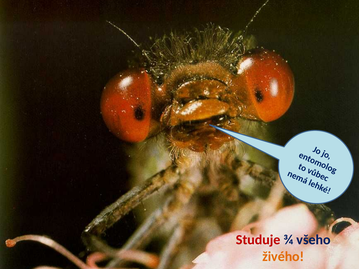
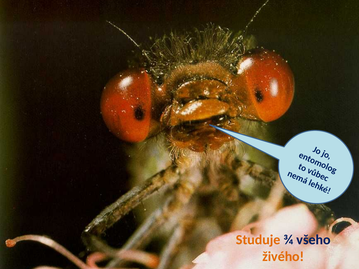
Studuje colour: red -> orange
